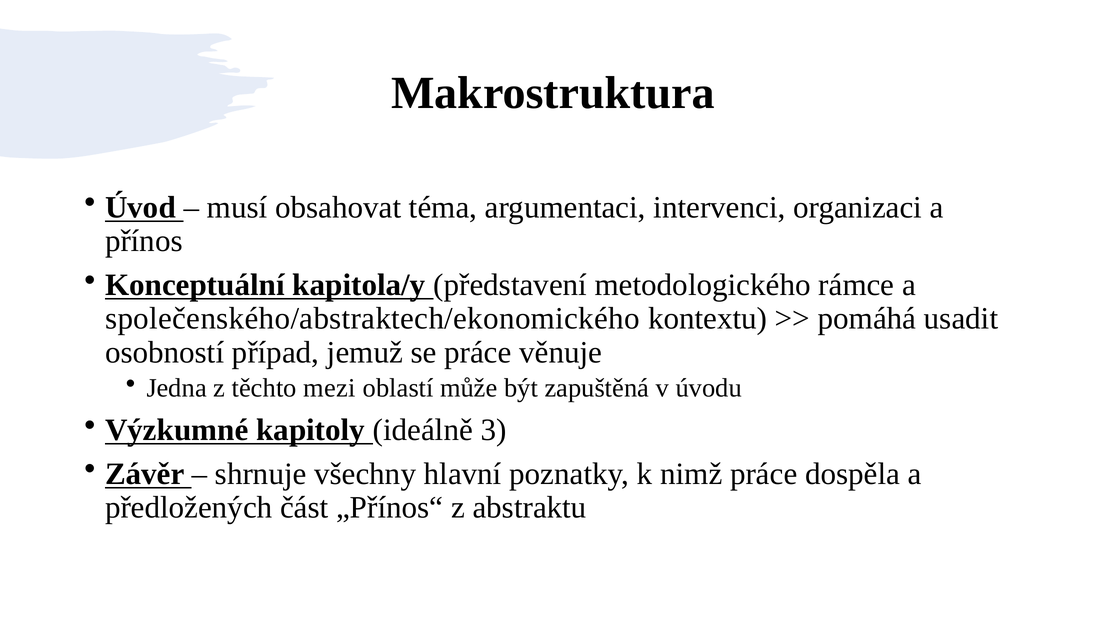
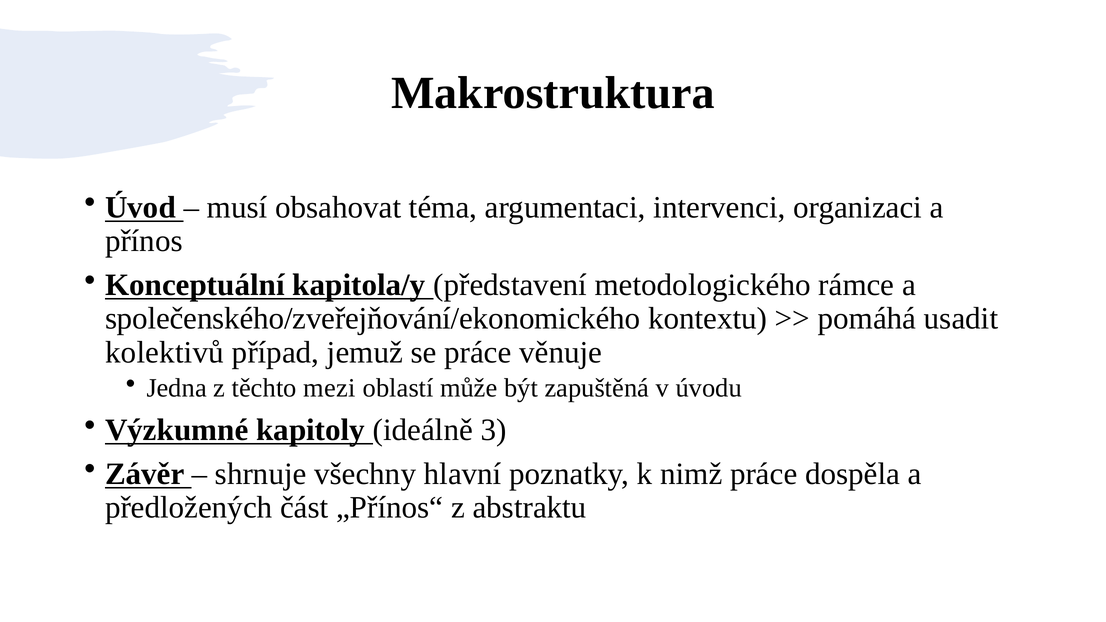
společenského/abstraktech/ekonomického: společenského/abstraktech/ekonomického -> společenského/zveřejňování/ekonomického
osobností: osobností -> kolektivů
